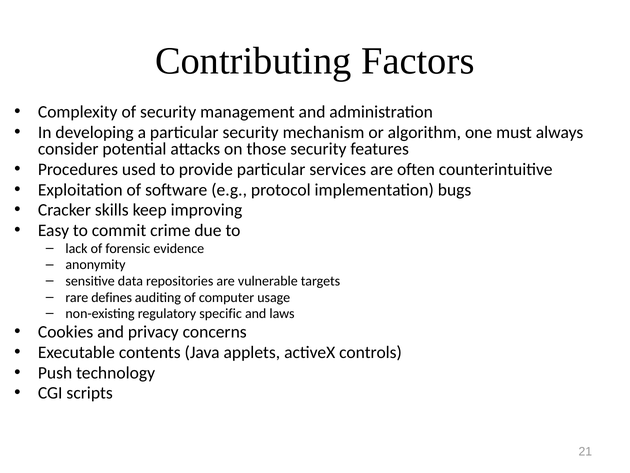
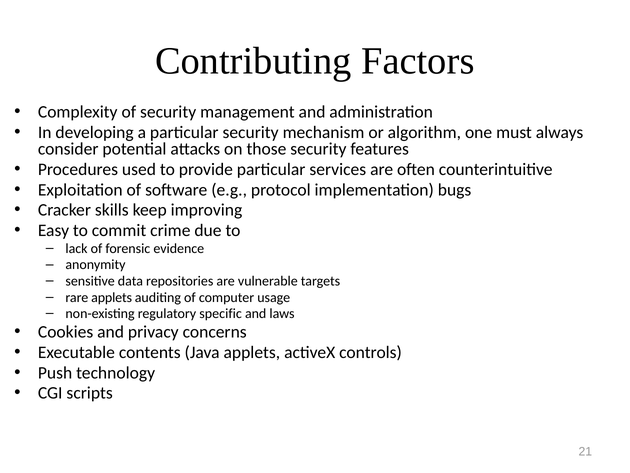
rare defines: defines -> applets
